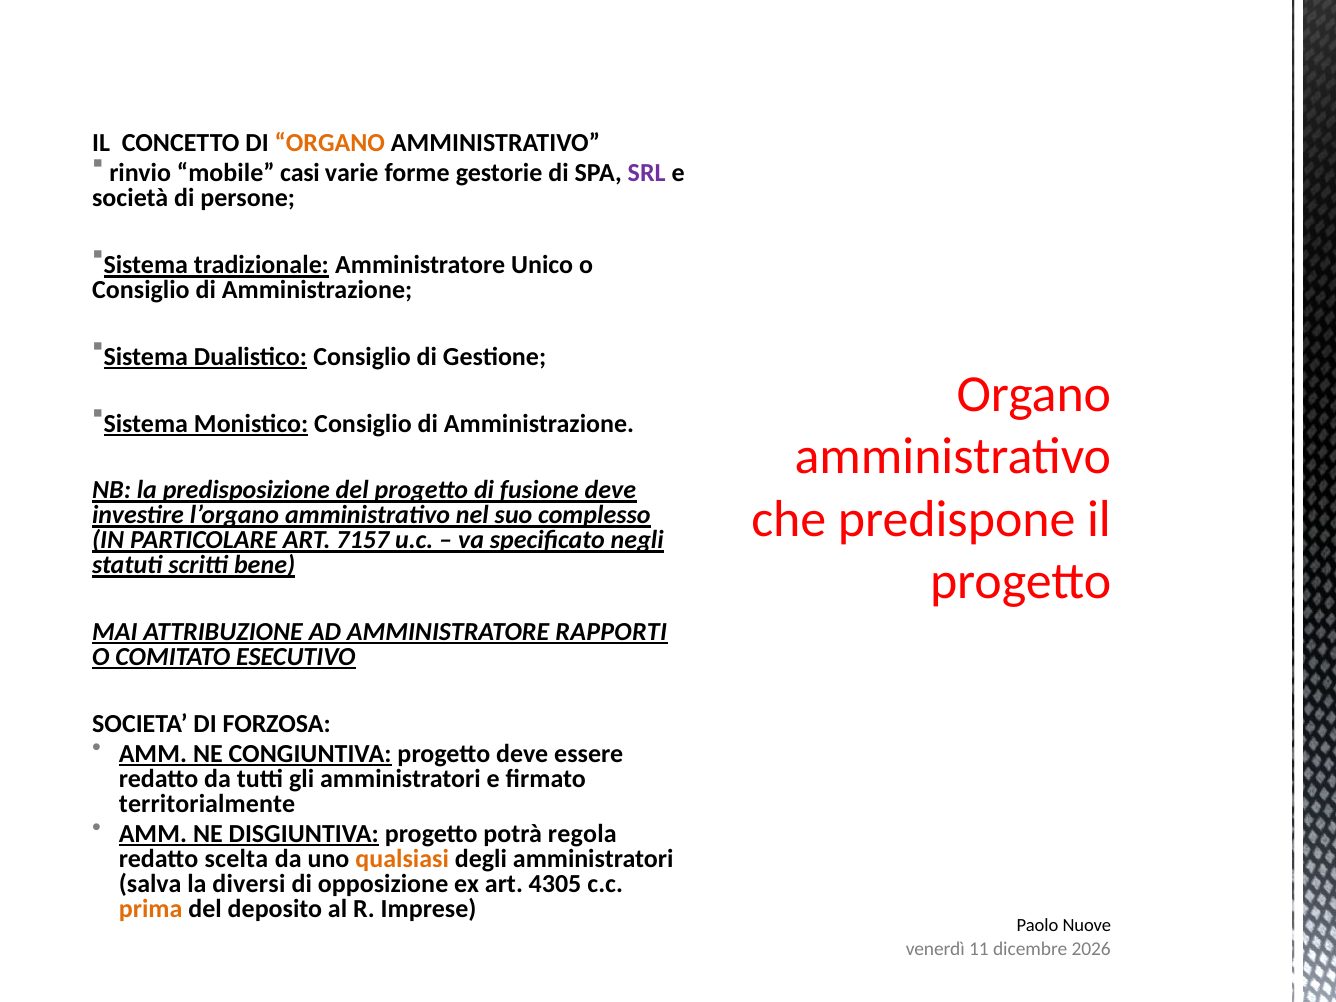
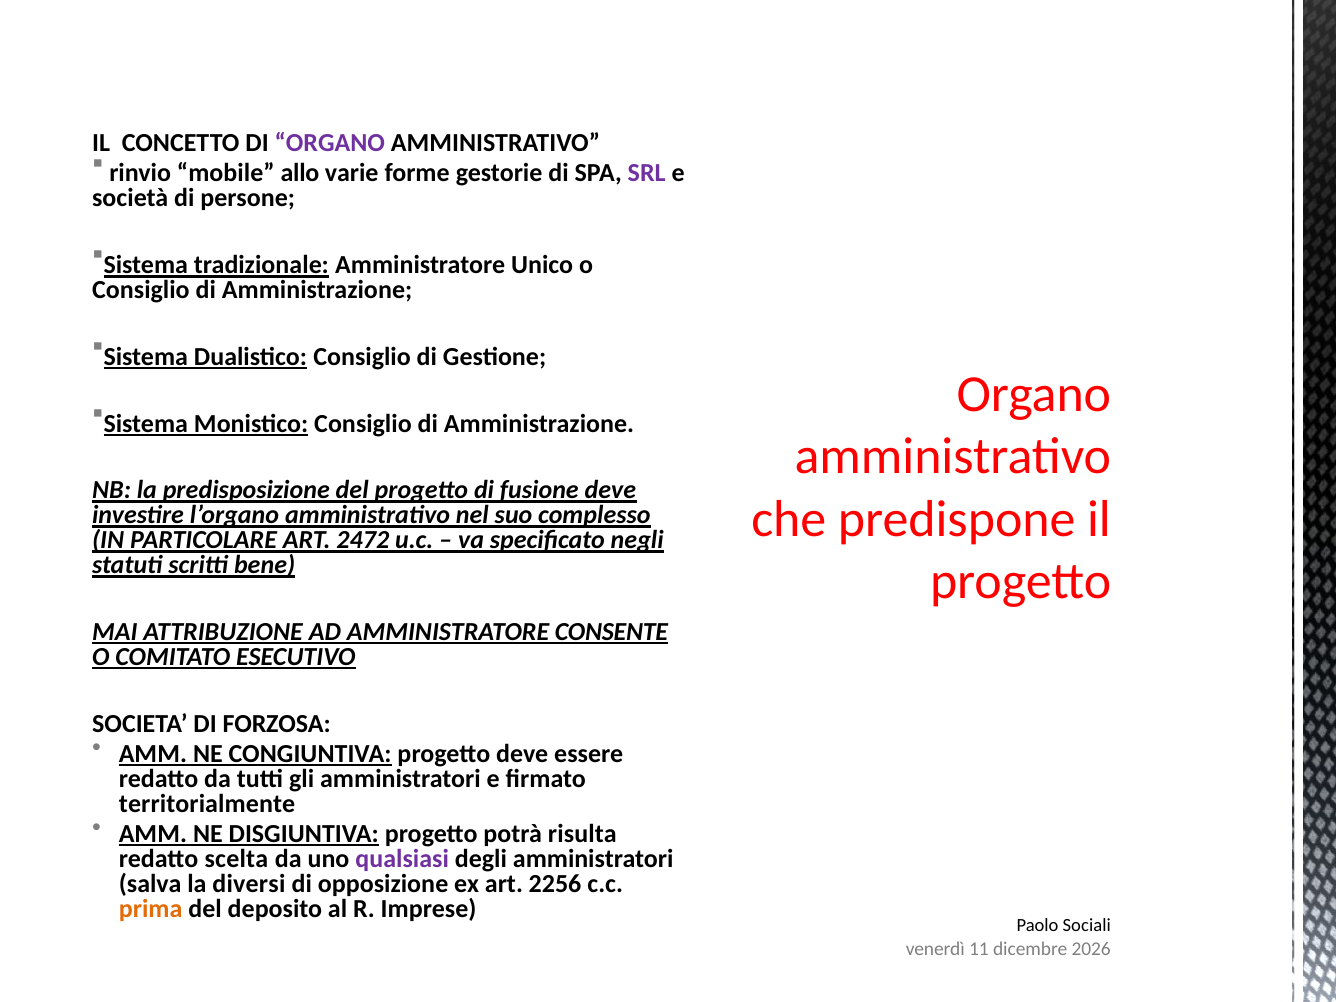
ORGANO at (330, 143) colour: orange -> purple
casi: casi -> allo
7157: 7157 -> 2472
RAPPORTI: RAPPORTI -> CONSENTE
regola: regola -> risulta
qualsiasi colour: orange -> purple
4305: 4305 -> 2256
Nuove: Nuove -> Sociali
